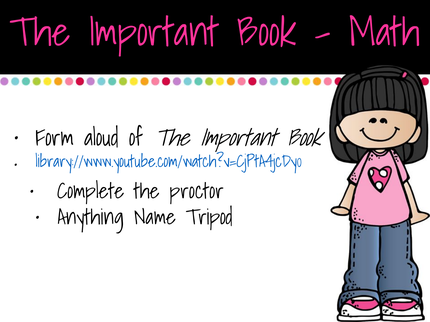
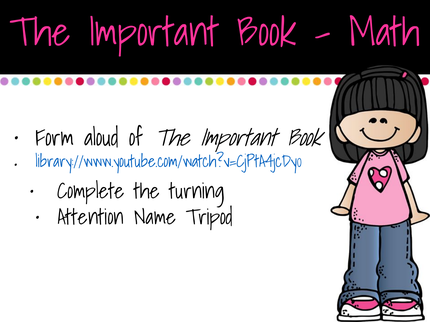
proctor: proctor -> turning
Anything: Anything -> Attention
